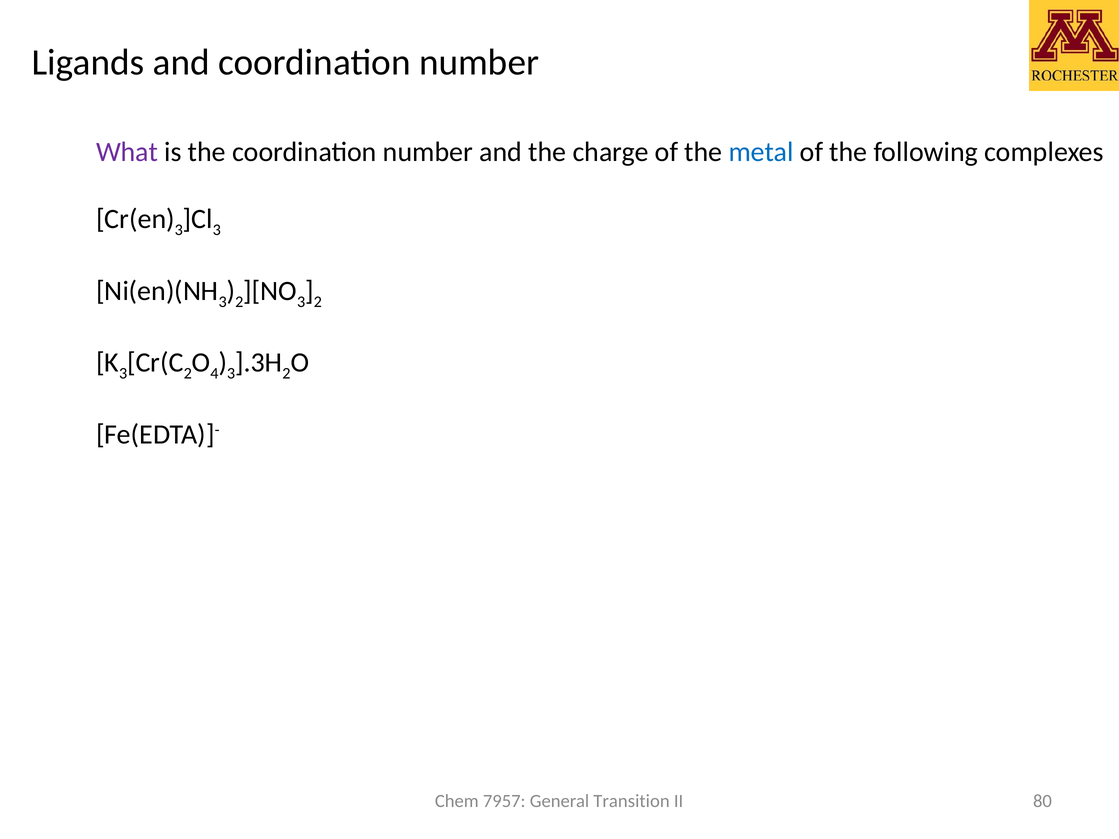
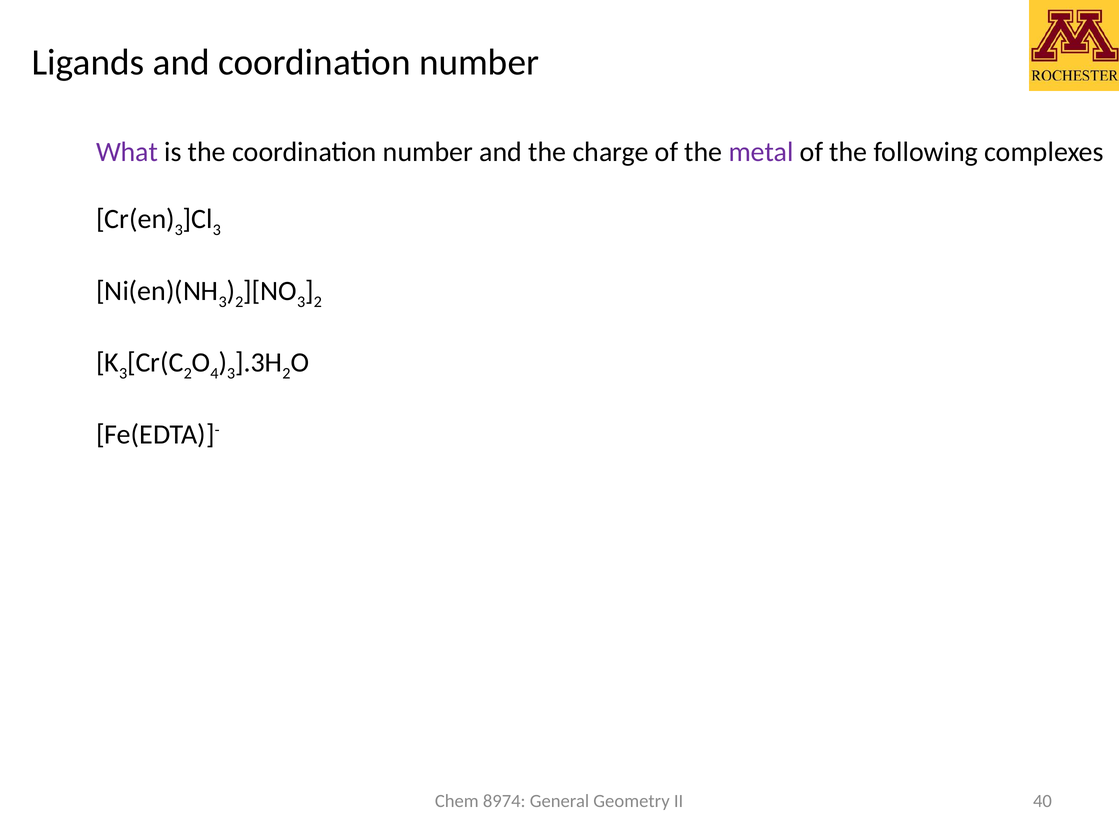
metal colour: blue -> purple
7957: 7957 -> 8974
Transition: Transition -> Geometry
80: 80 -> 40
